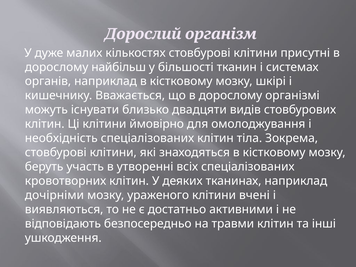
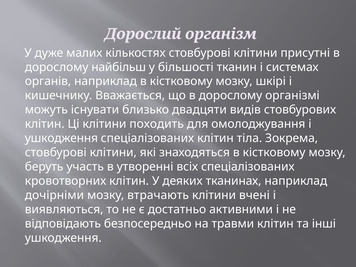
ймовірно: ймовірно -> походить
необхідність at (61, 138): необхідність -> ушкодження
ураженого: ураженого -> втрачають
